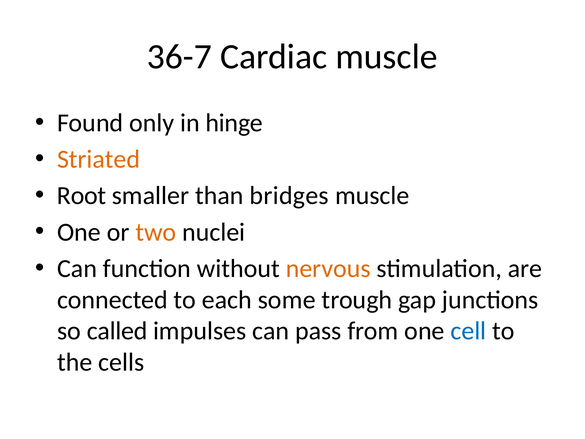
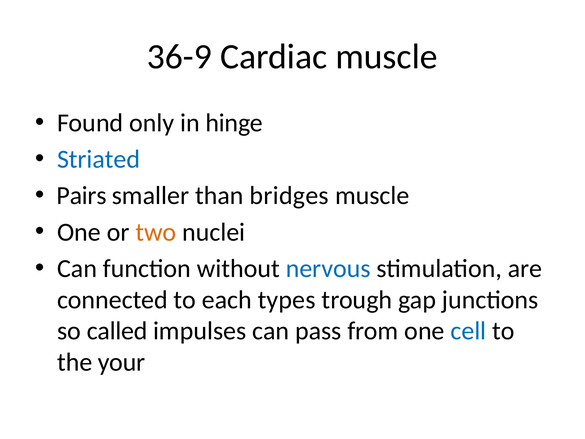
36-7: 36-7 -> 36-9
Striated colour: orange -> blue
Root: Root -> Pairs
nervous colour: orange -> blue
some: some -> types
cells: cells -> your
